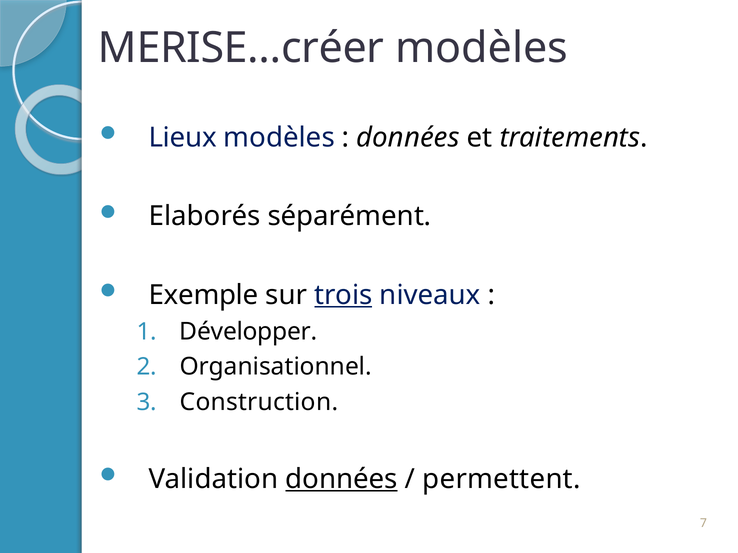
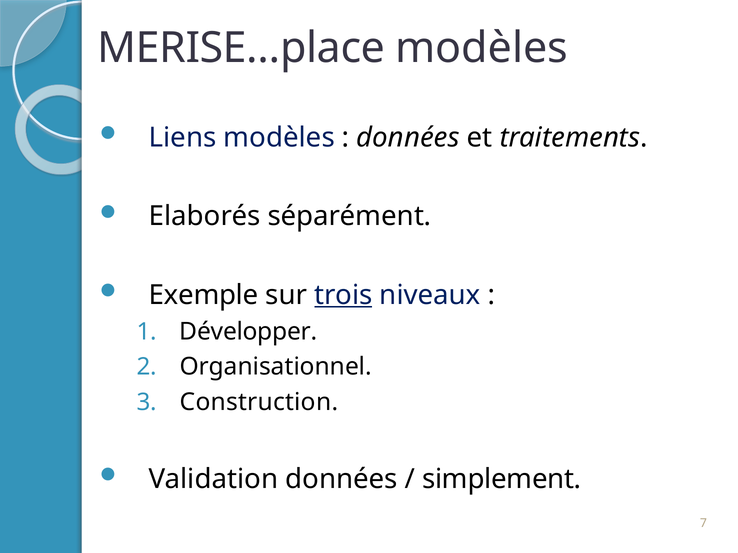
MERISE…créer: MERISE…créer -> MERISE…place
Lieux: Lieux -> Liens
données at (342, 479) underline: present -> none
permettent: permettent -> simplement
